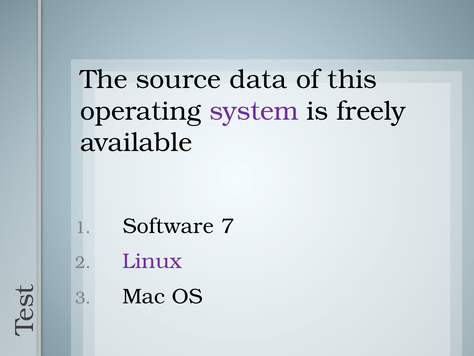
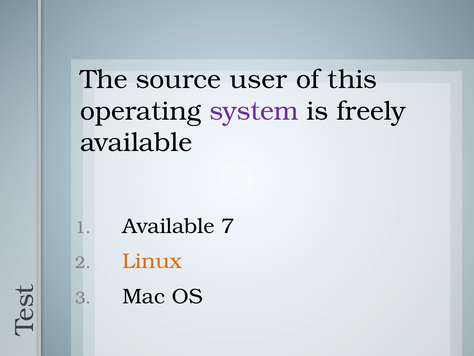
data: data -> user
Software at (168, 226): Software -> Available
Linux colour: purple -> orange
